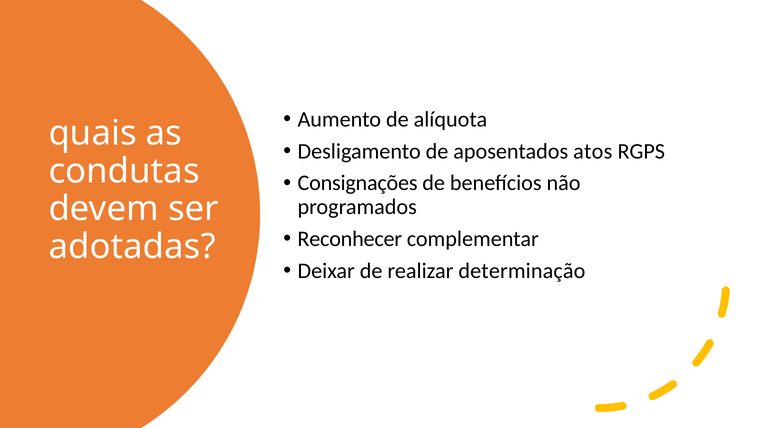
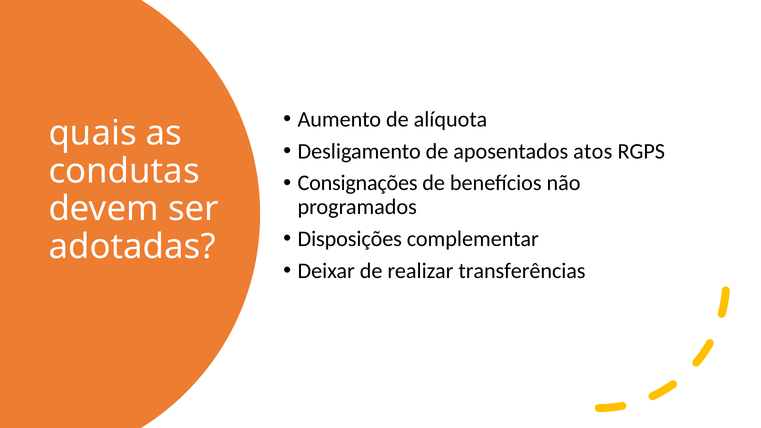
Reconhecer: Reconhecer -> Disposições
determinação: determinação -> transferências
